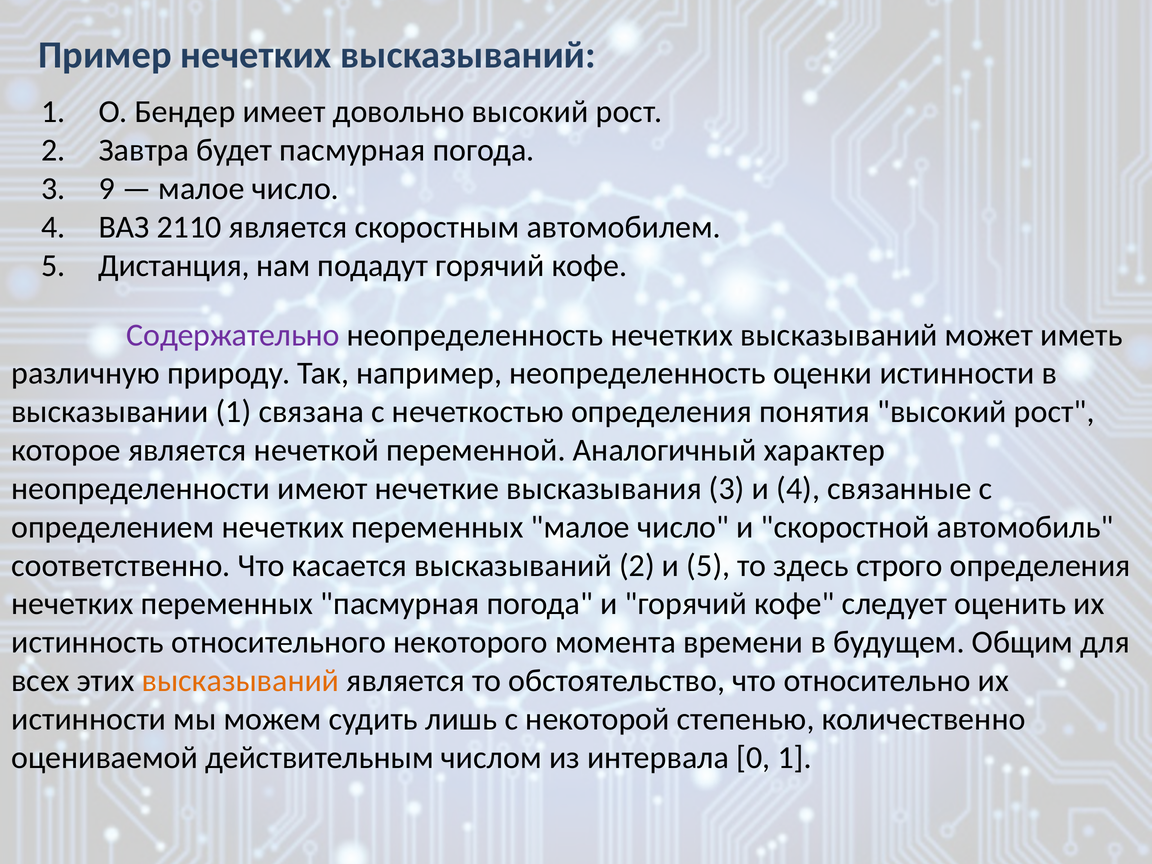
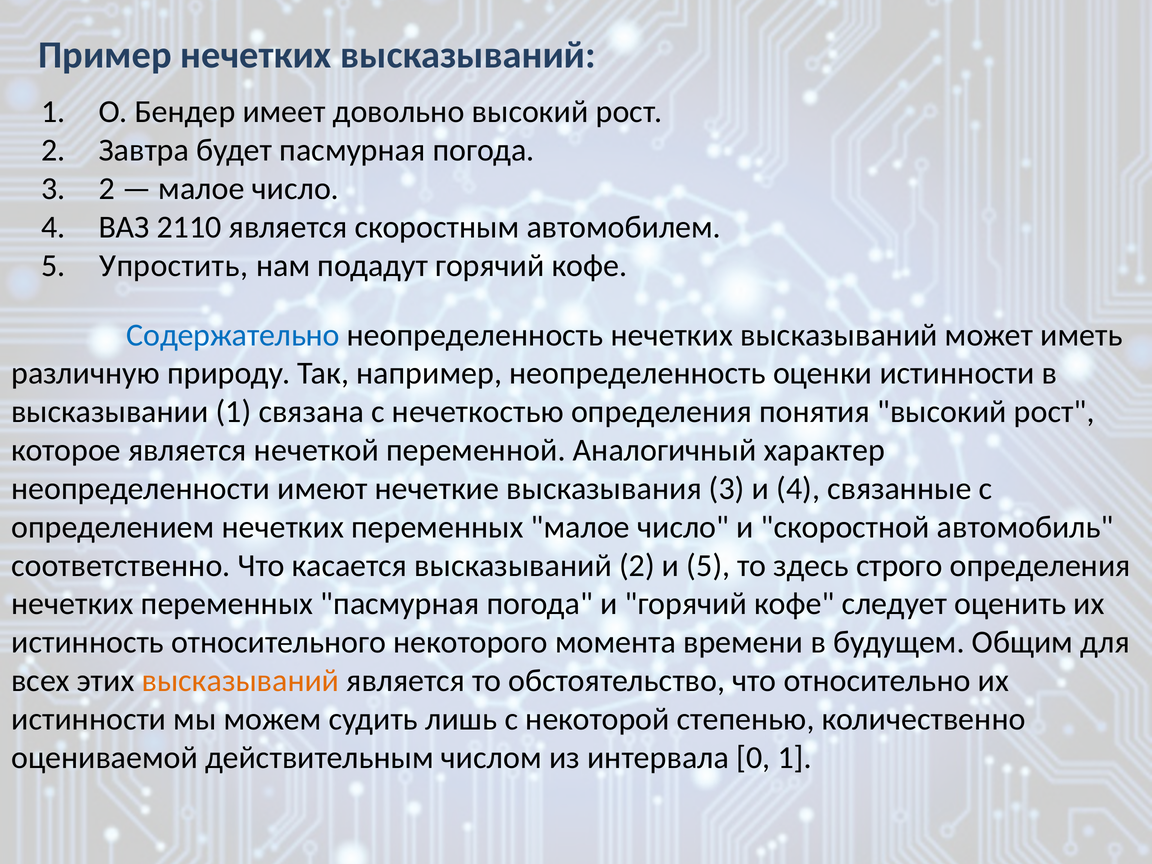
3 9: 9 -> 2
Дистанция: Дистанция -> Упростить
Содержательно colour: purple -> blue
